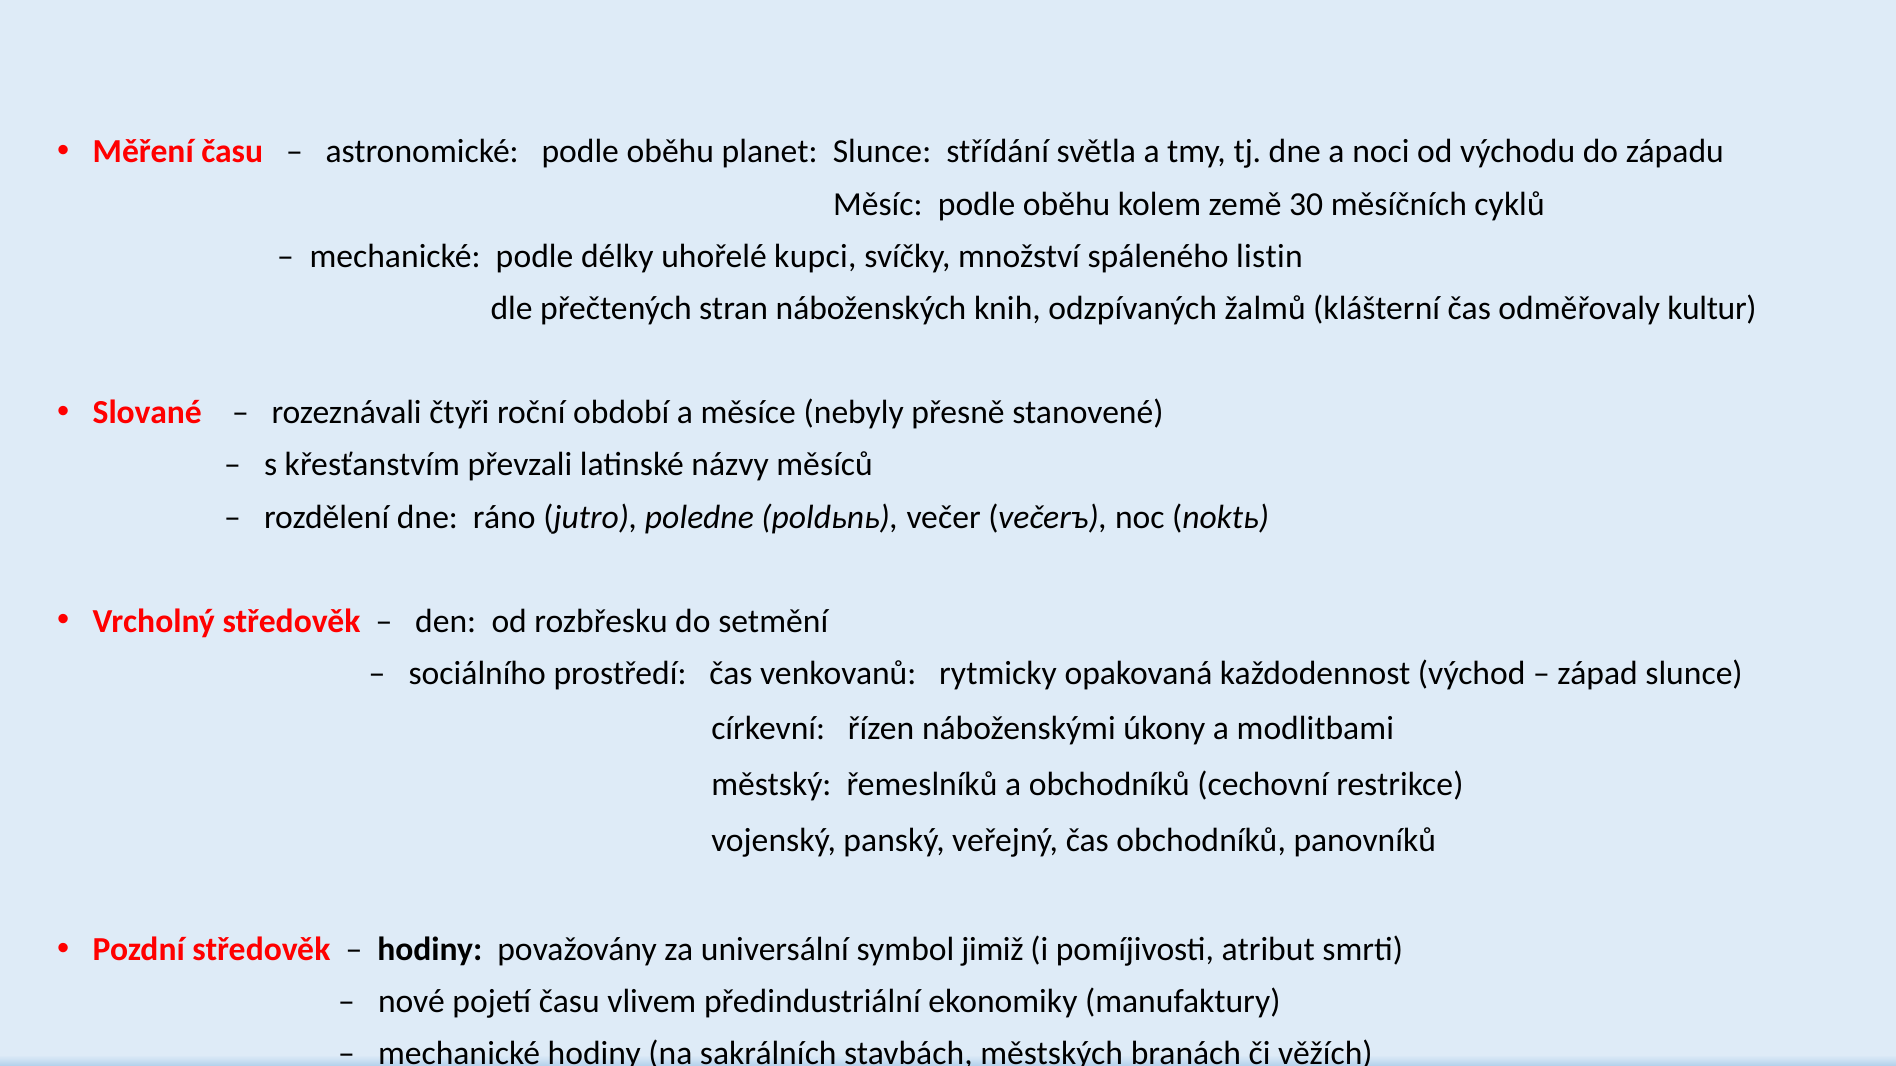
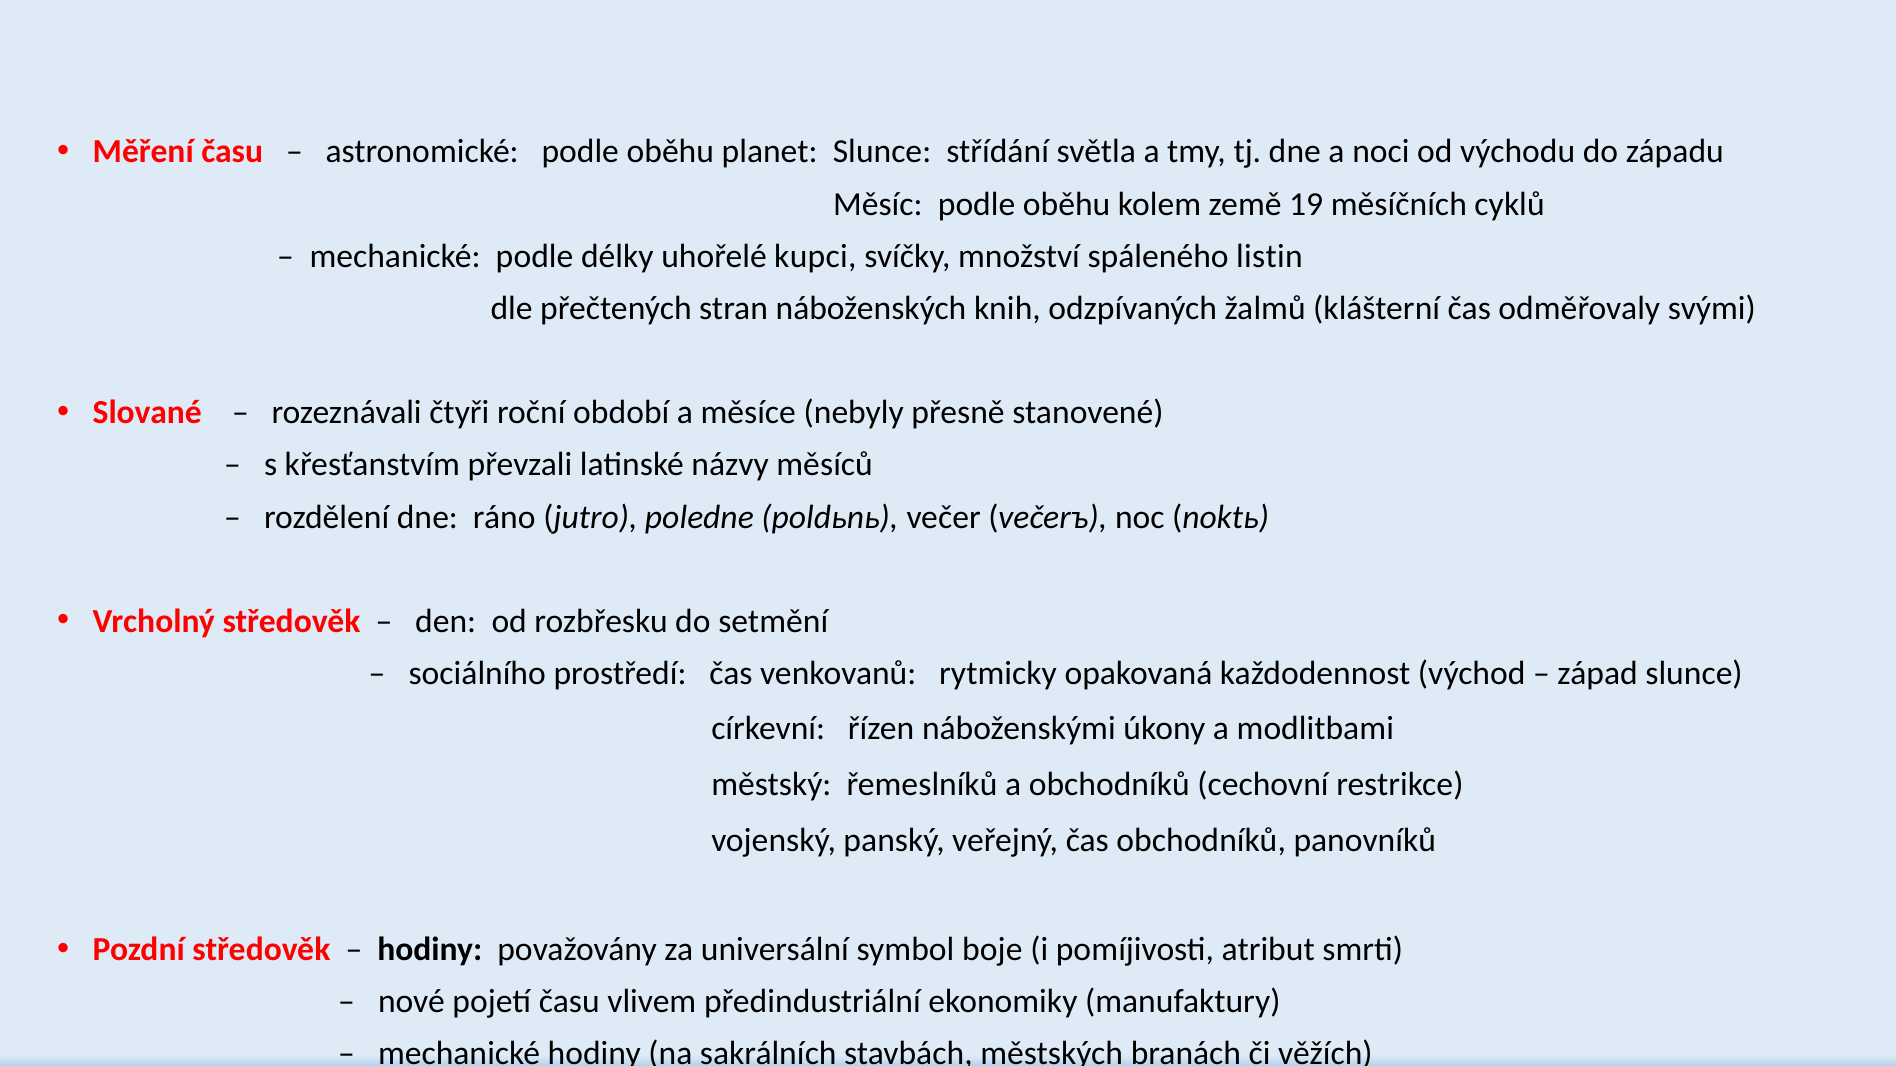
30: 30 -> 19
kultur: kultur -> svými
jimiž: jimiž -> boje
